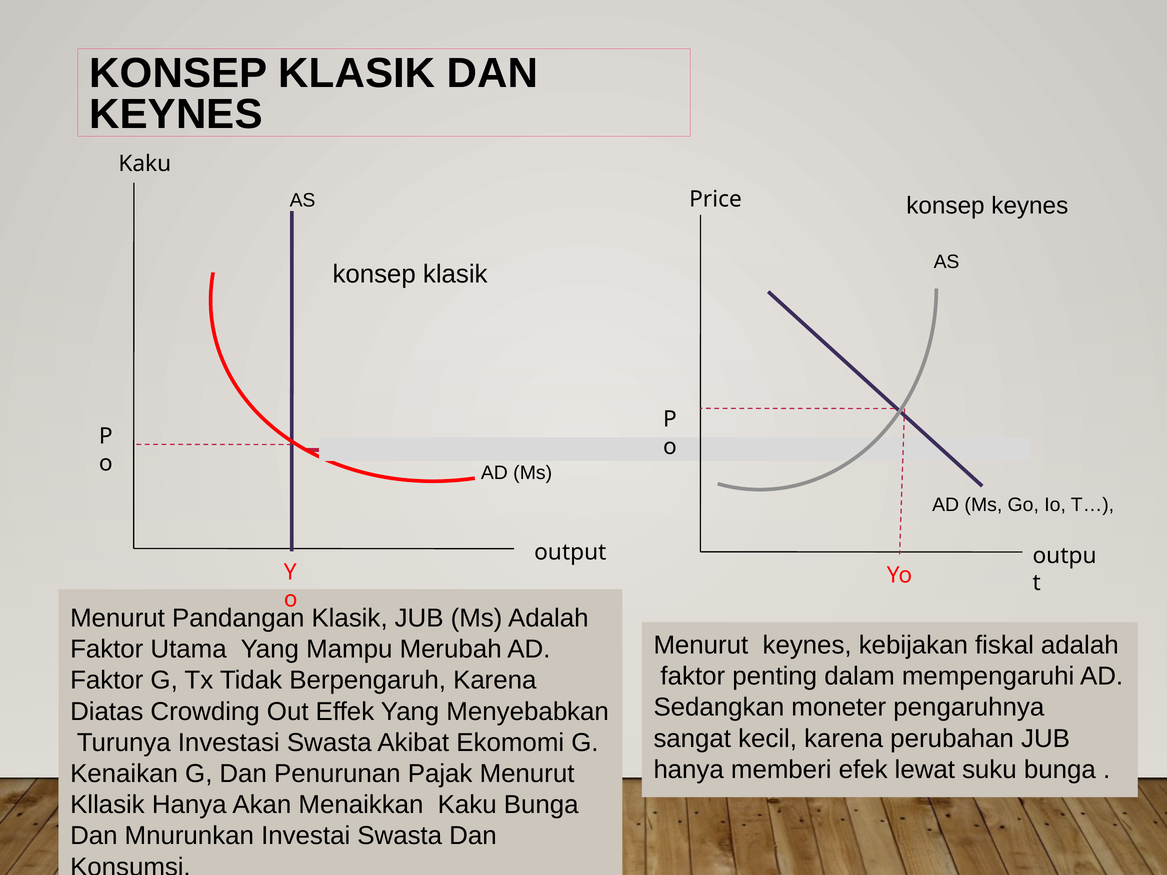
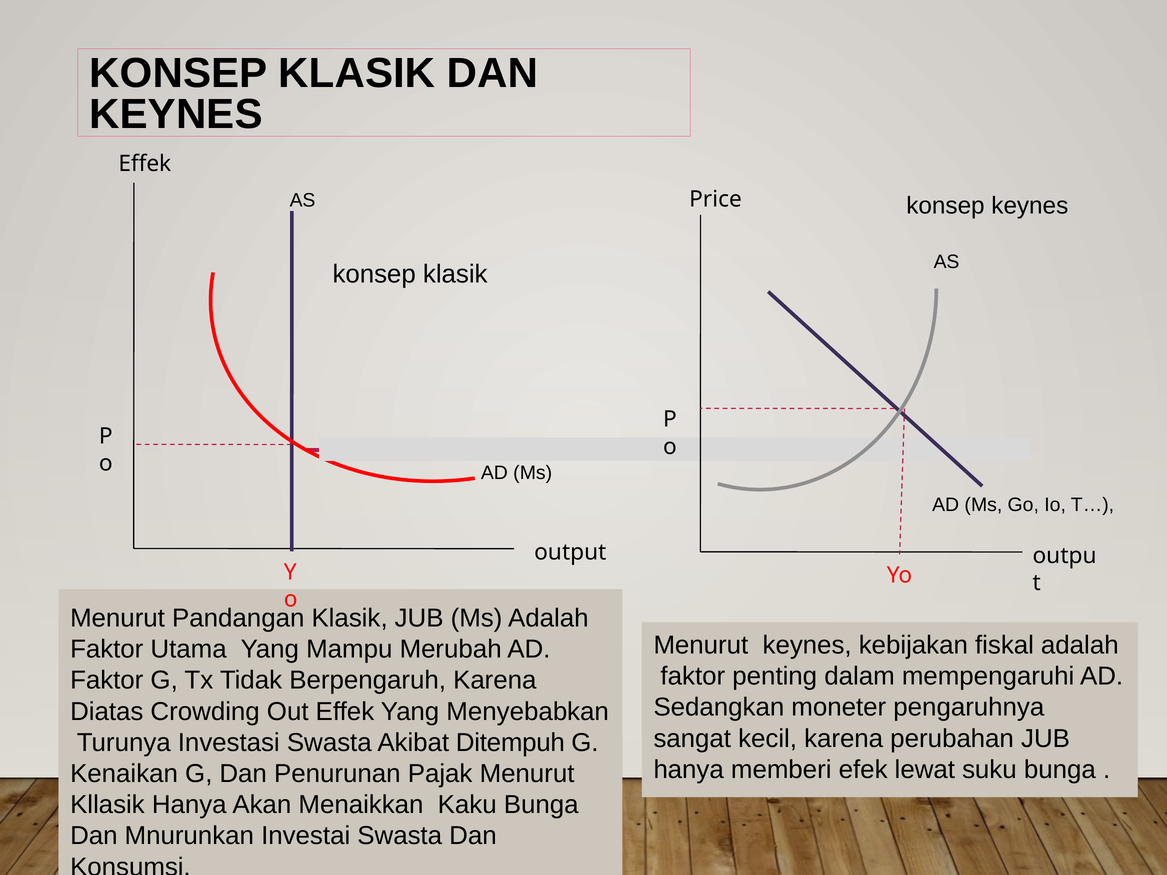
Kaku at (145, 164): Kaku -> Effek
Ekomomi: Ekomomi -> Ditempuh
